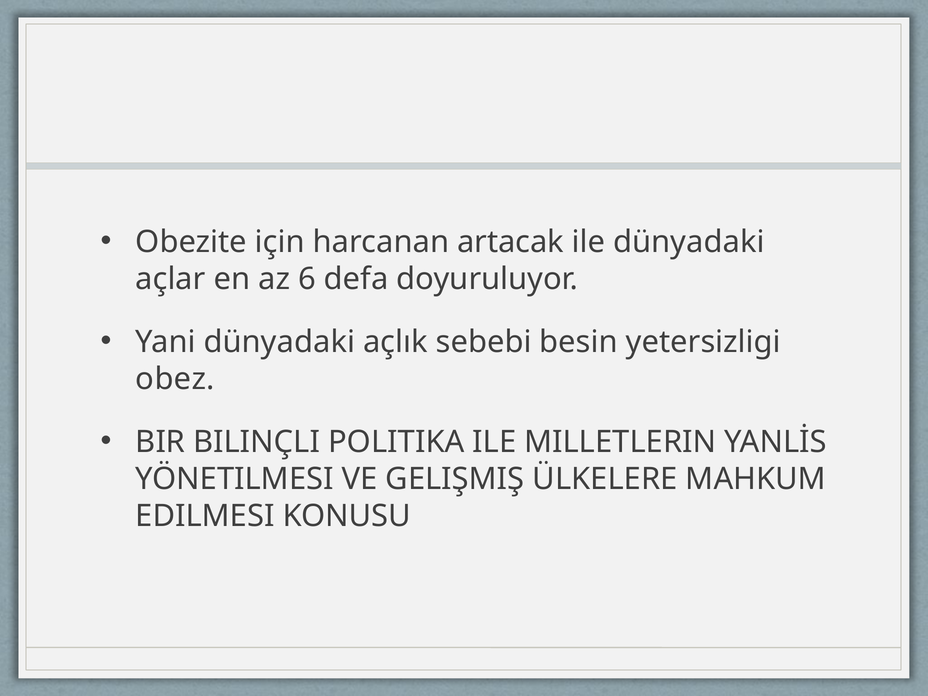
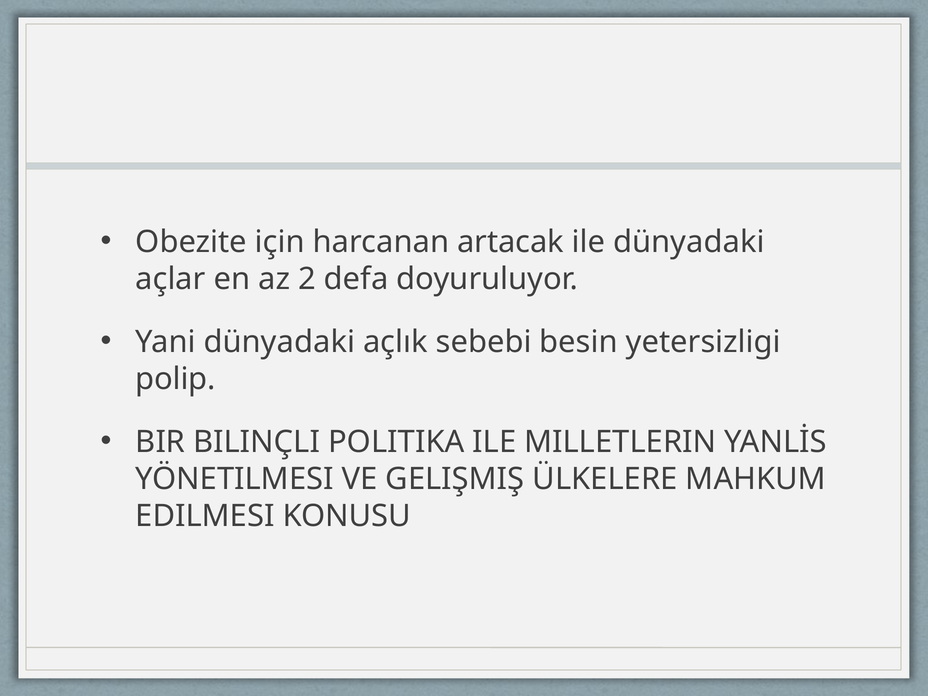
6: 6 -> 2
obez: obez -> polip
